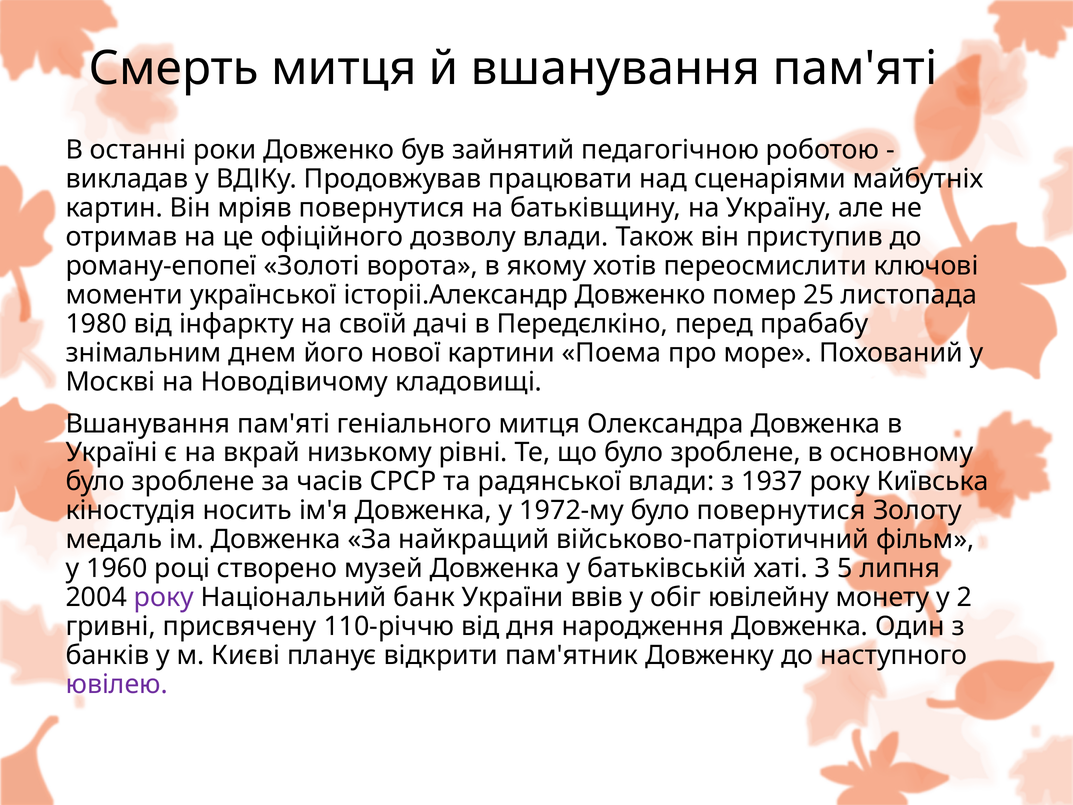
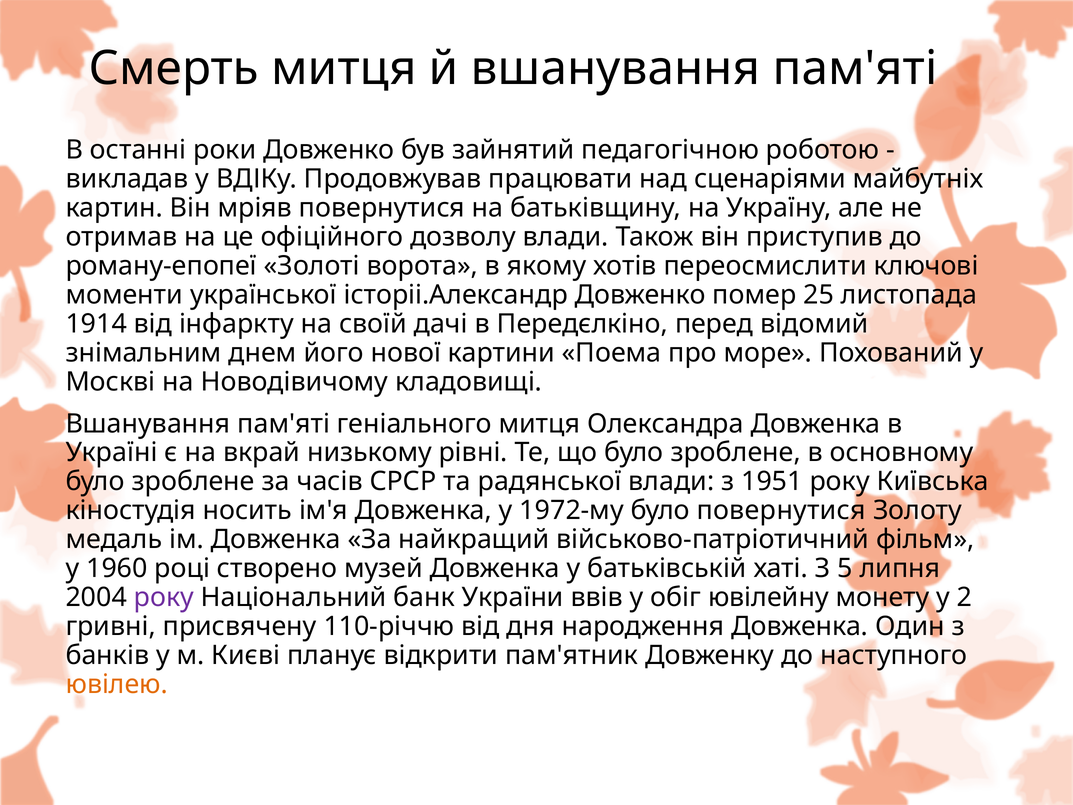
1980: 1980 -> 1914
прабабу: прабабу -> відомий
1937: 1937 -> 1951
ювілею colour: purple -> orange
